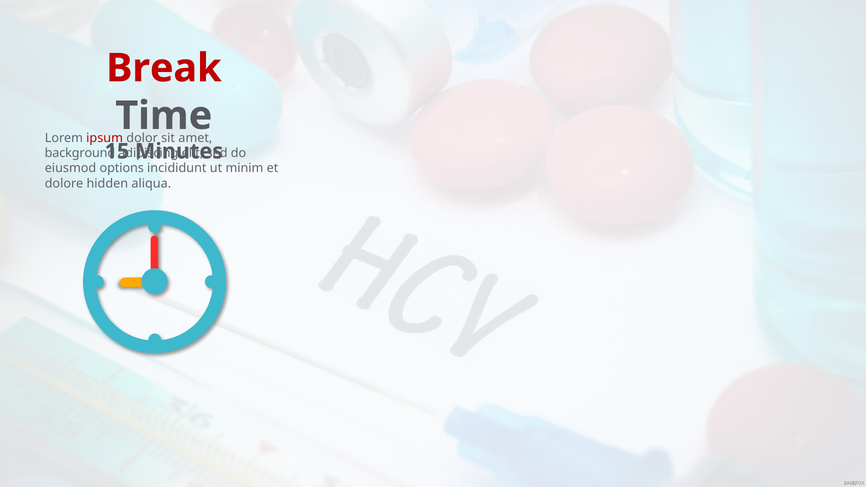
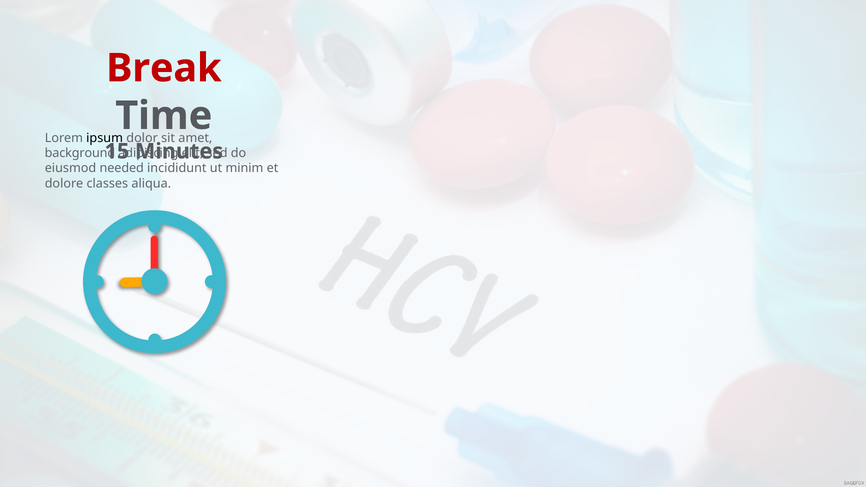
ipsum colour: red -> black
options: options -> needed
hidden: hidden -> classes
